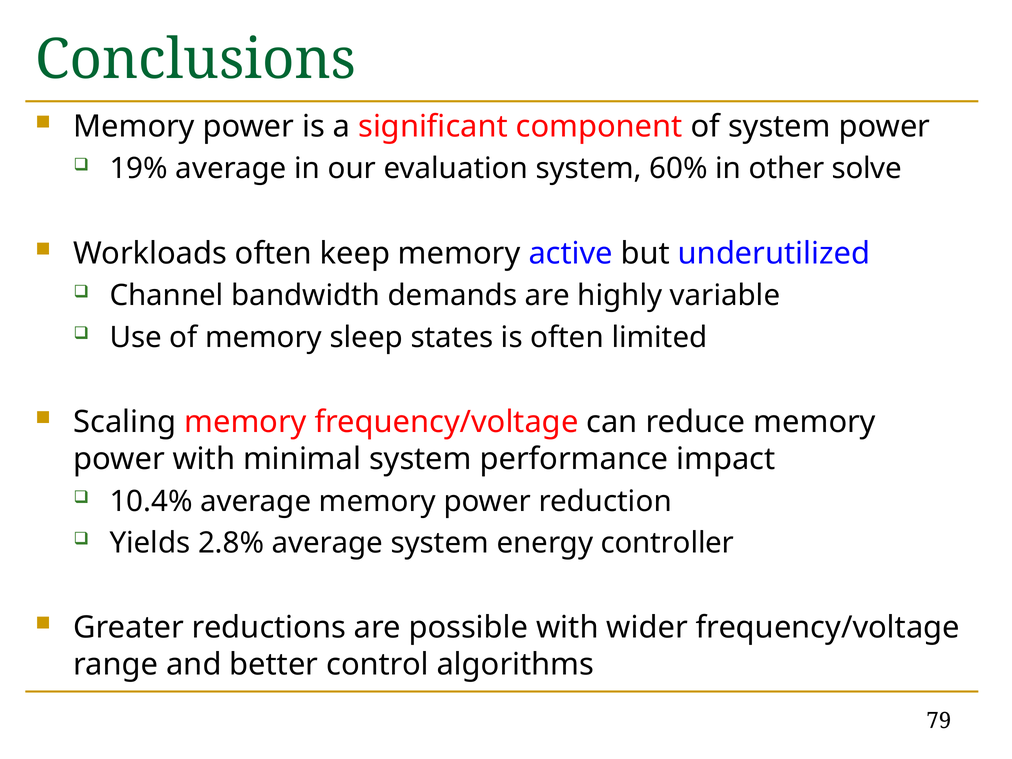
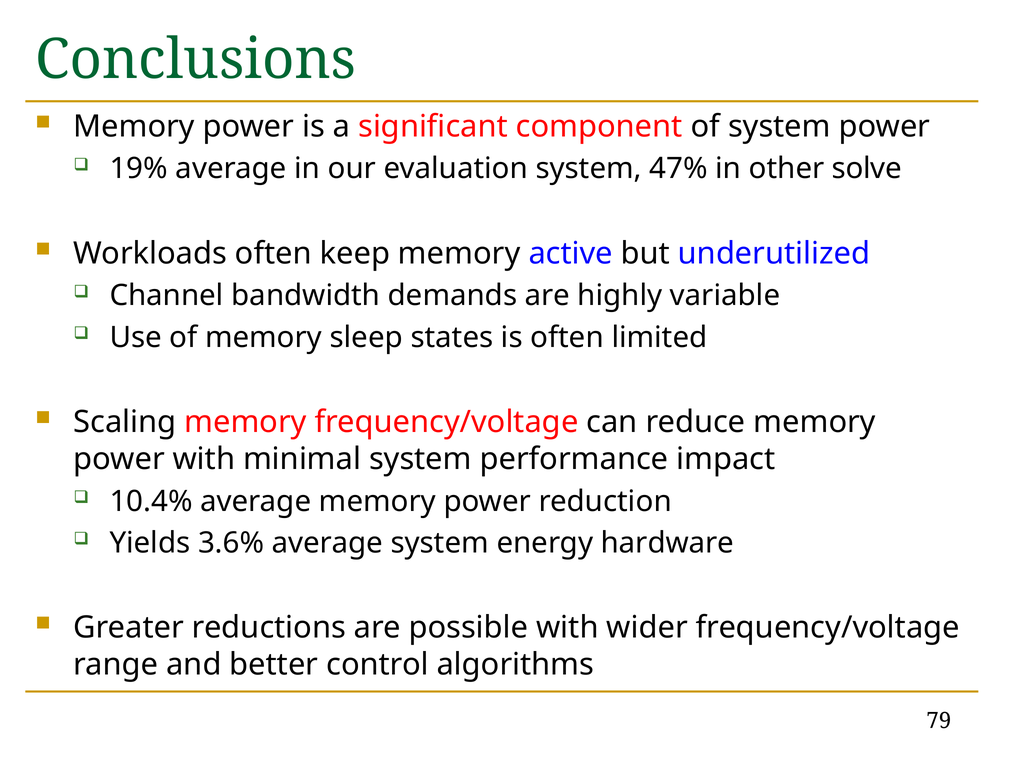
60%: 60% -> 47%
2.8%: 2.8% -> 3.6%
controller: controller -> hardware
